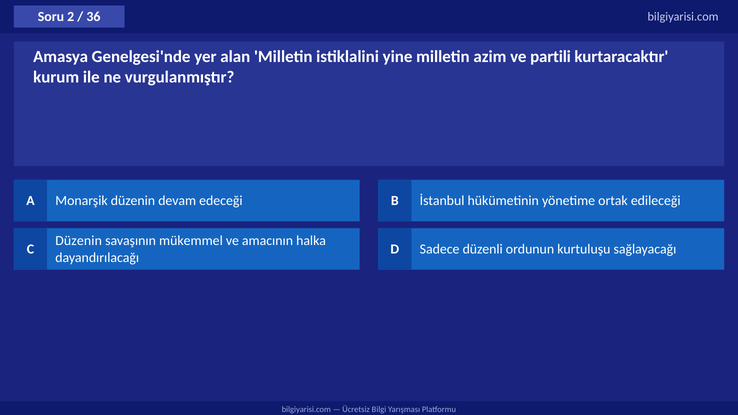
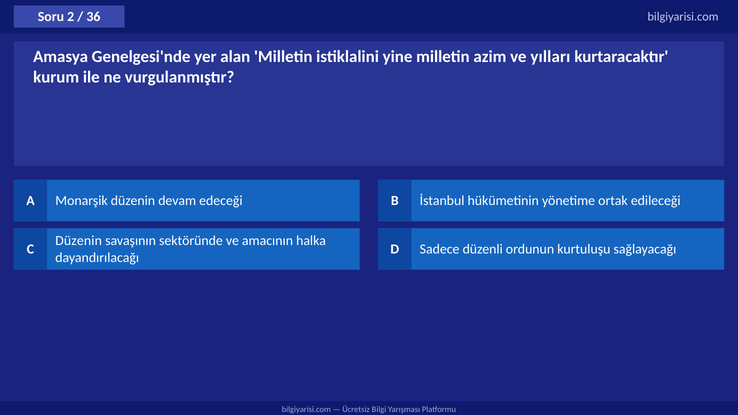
partili: partili -> yılları
mükemmel: mükemmel -> sektöründe
